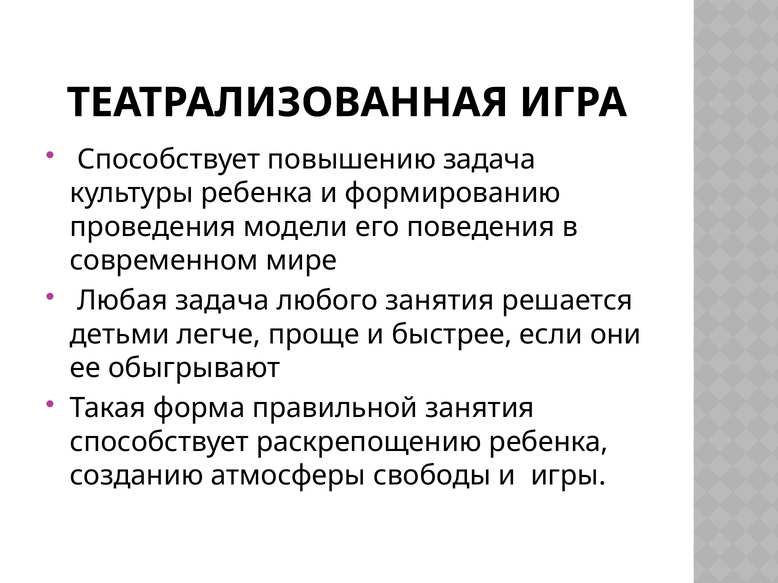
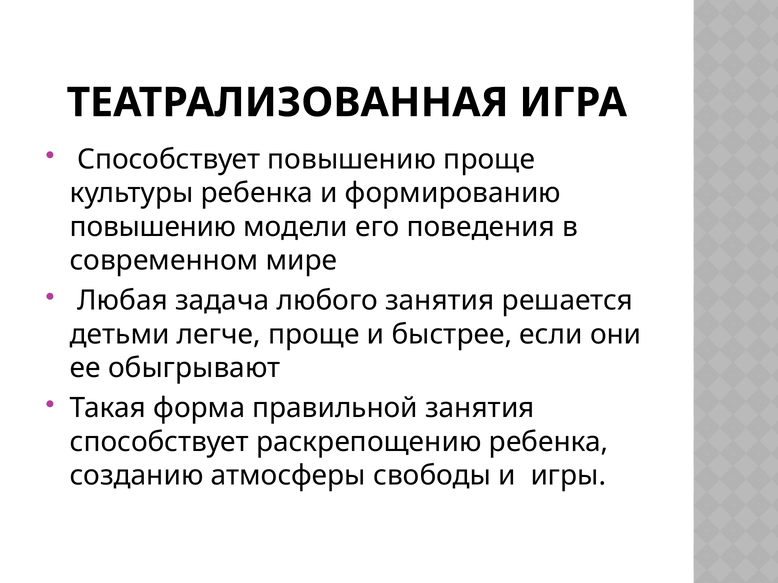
повышению задача: задача -> проще
проведения at (153, 227): проведения -> повышению
